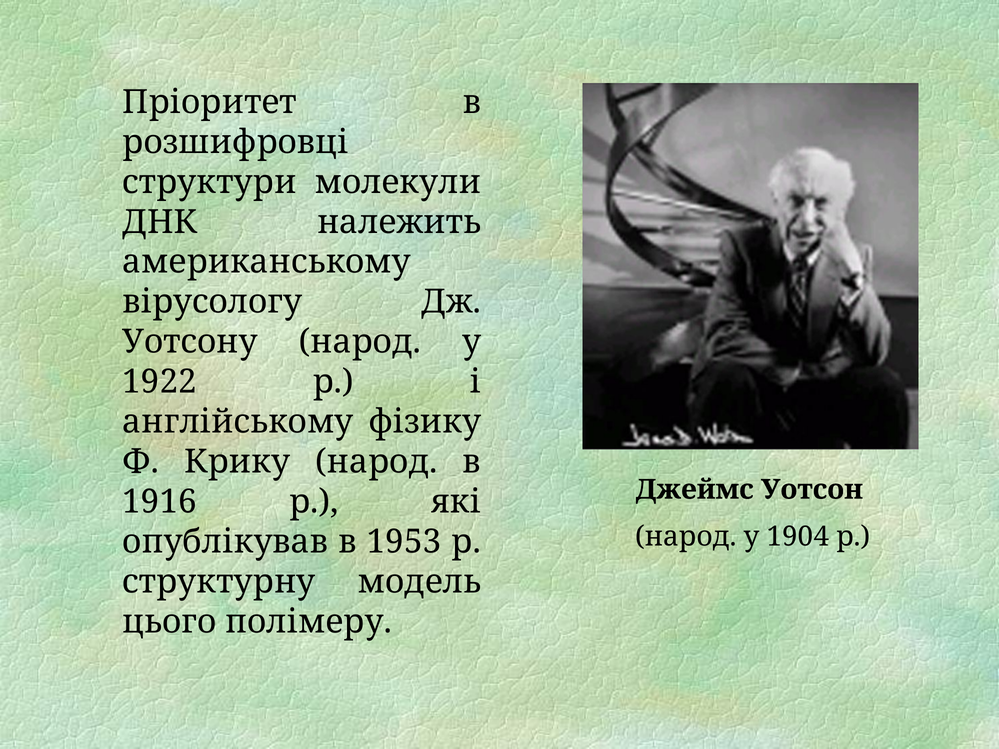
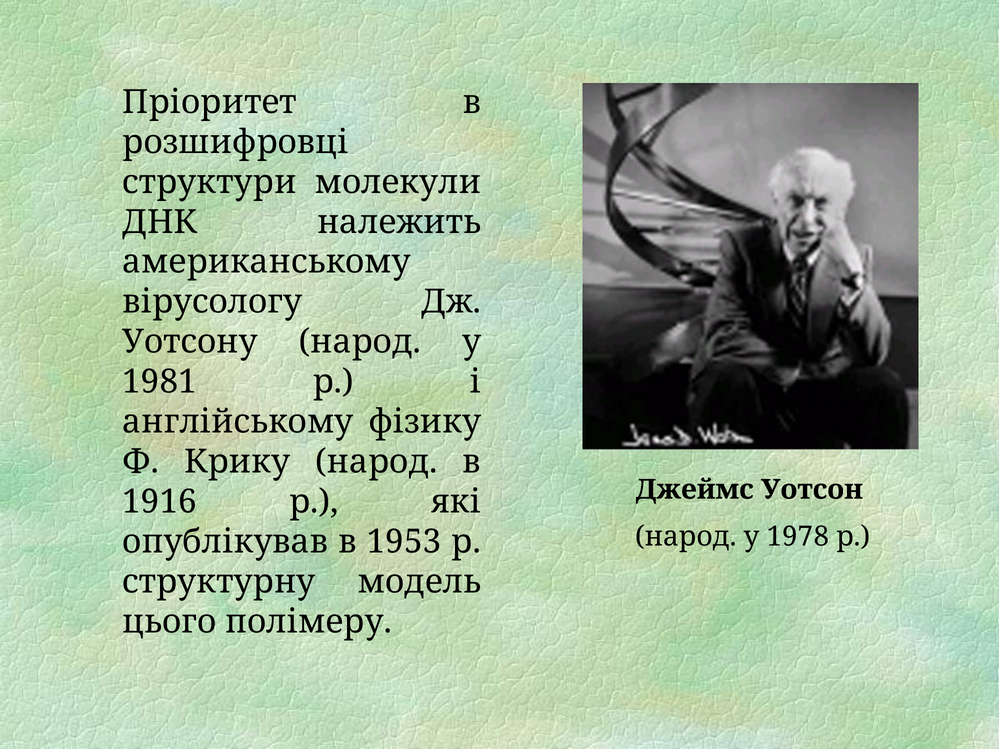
1922: 1922 -> 1981
1904: 1904 -> 1978
